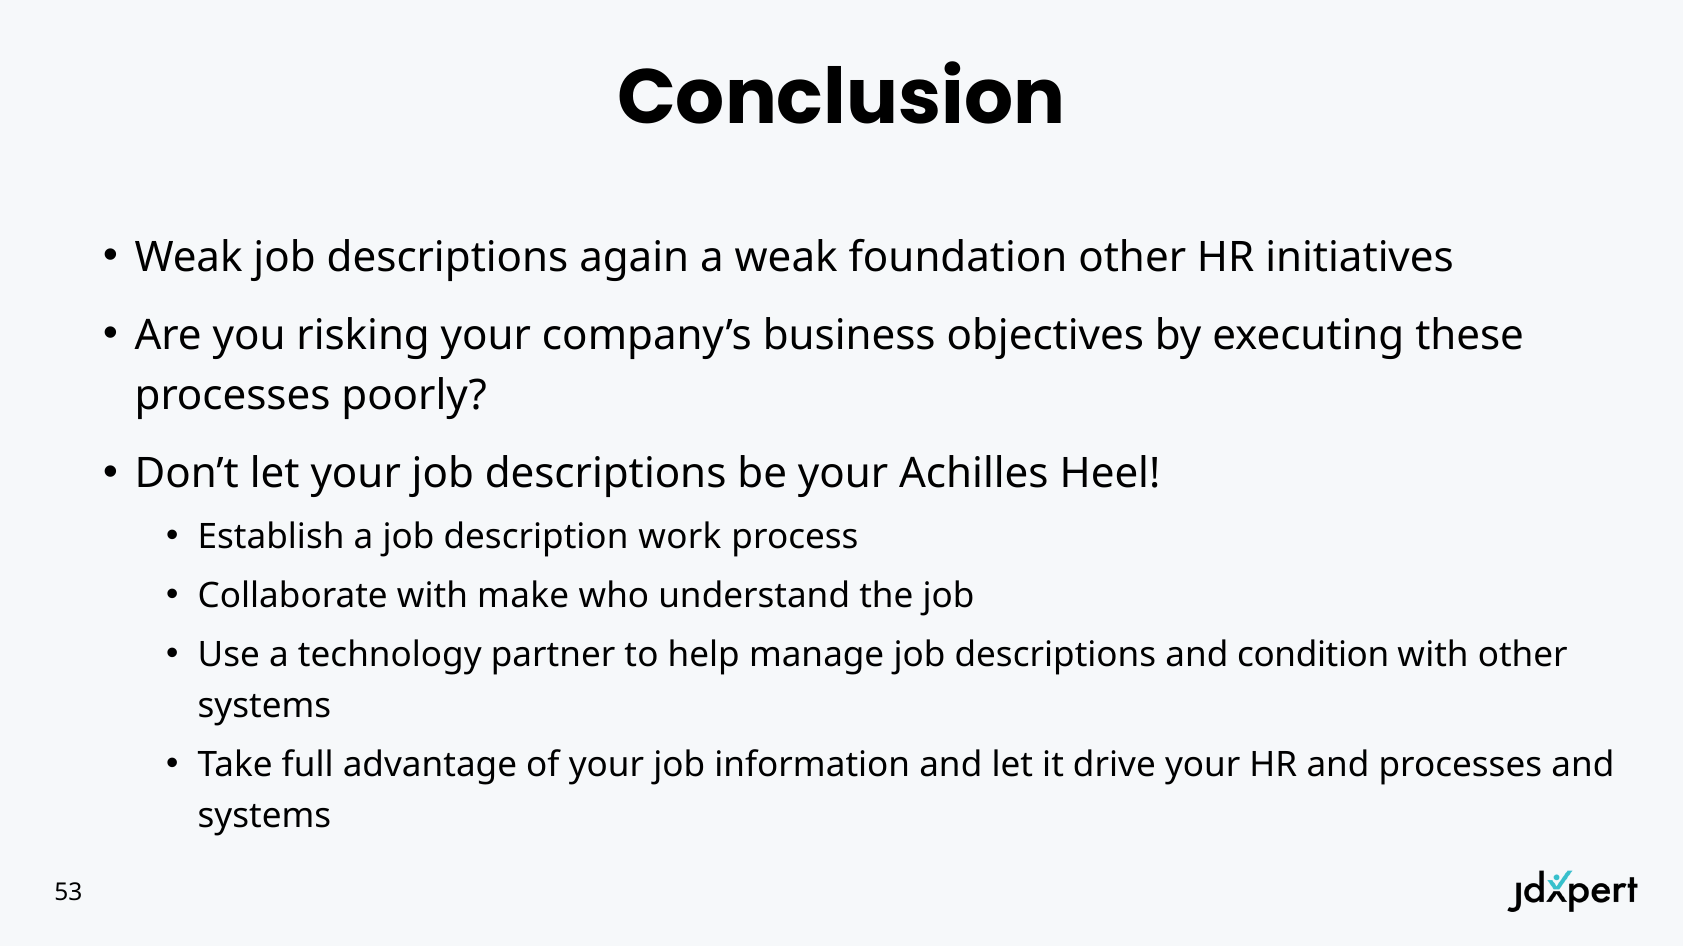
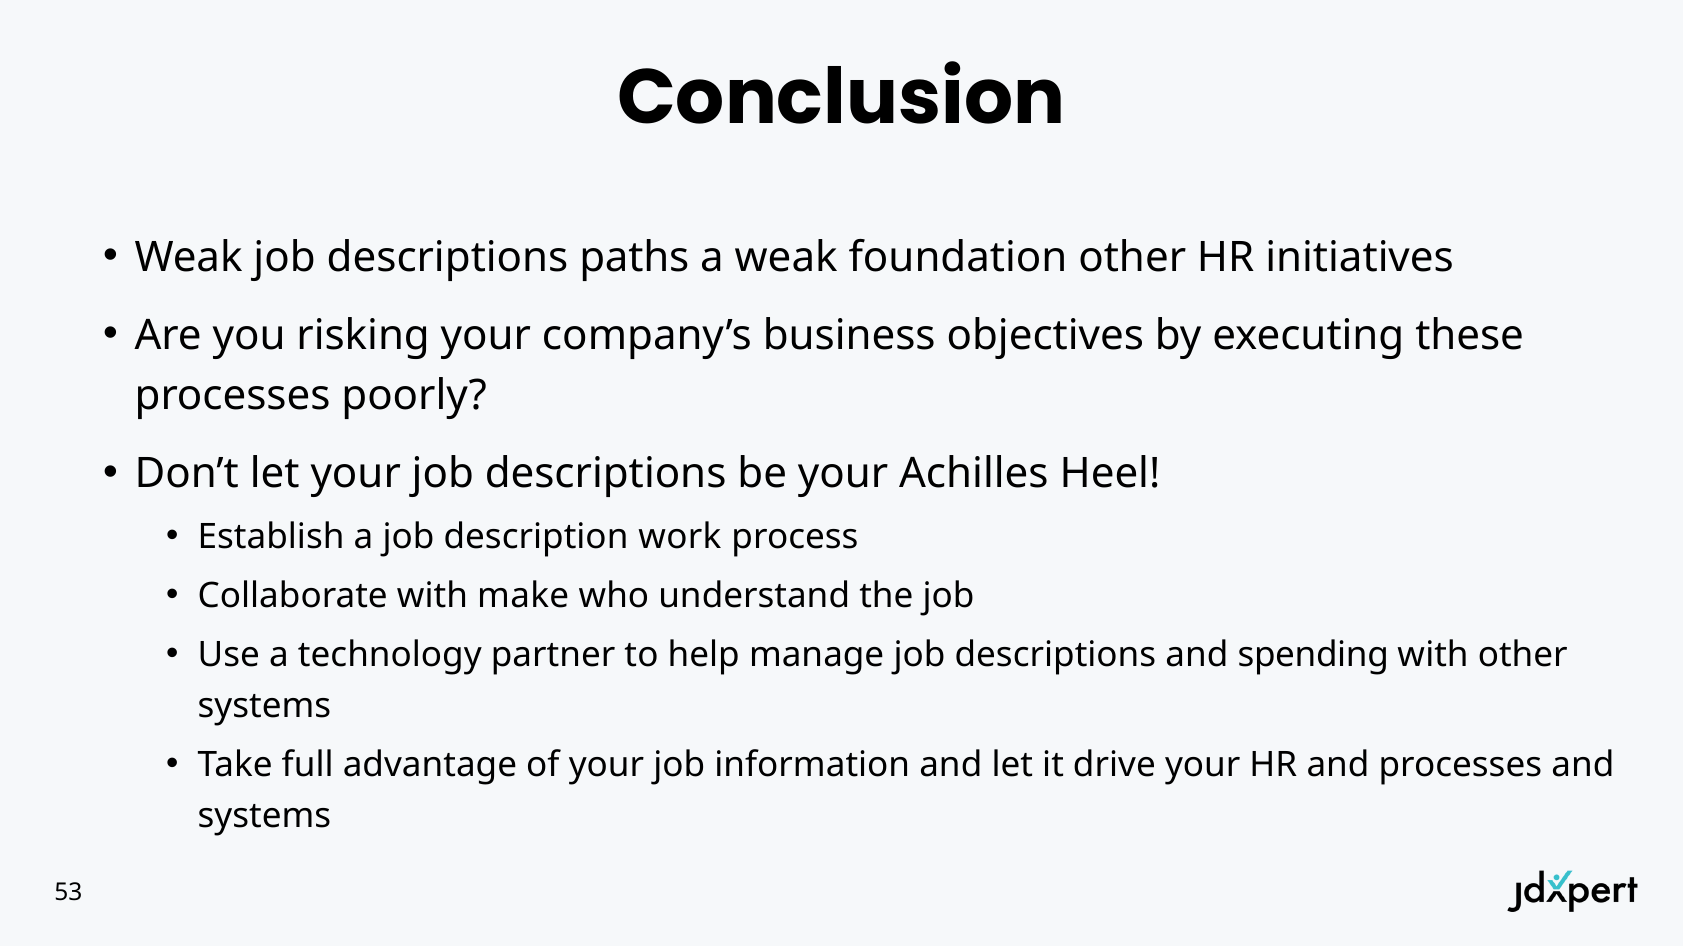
again: again -> paths
condition: condition -> spending
